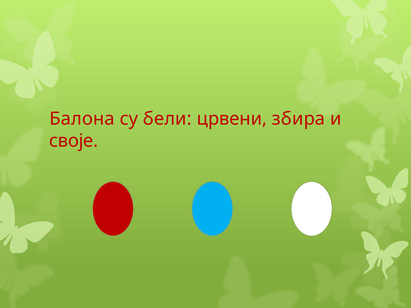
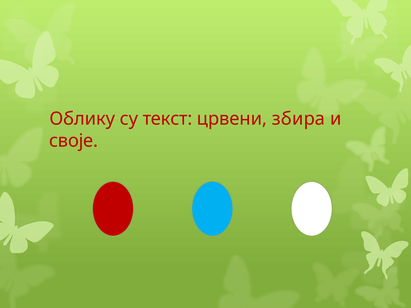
Балона: Балона -> Облику
бели: бели -> текст
